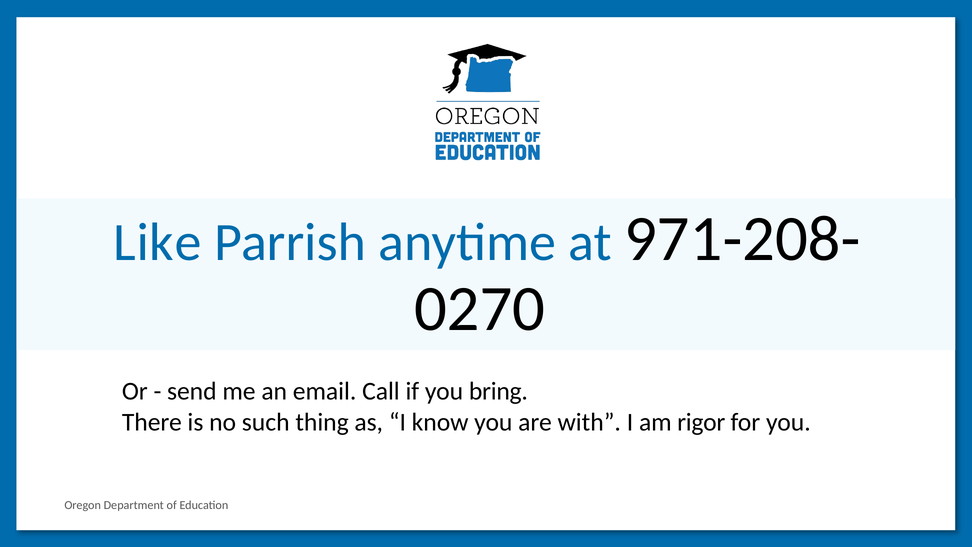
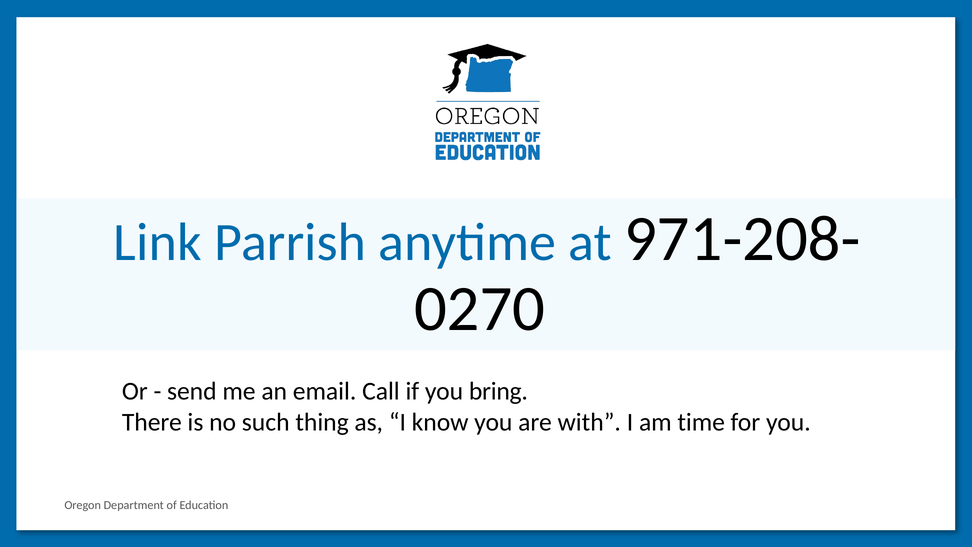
Like: Like -> Link
rigor: rigor -> time
